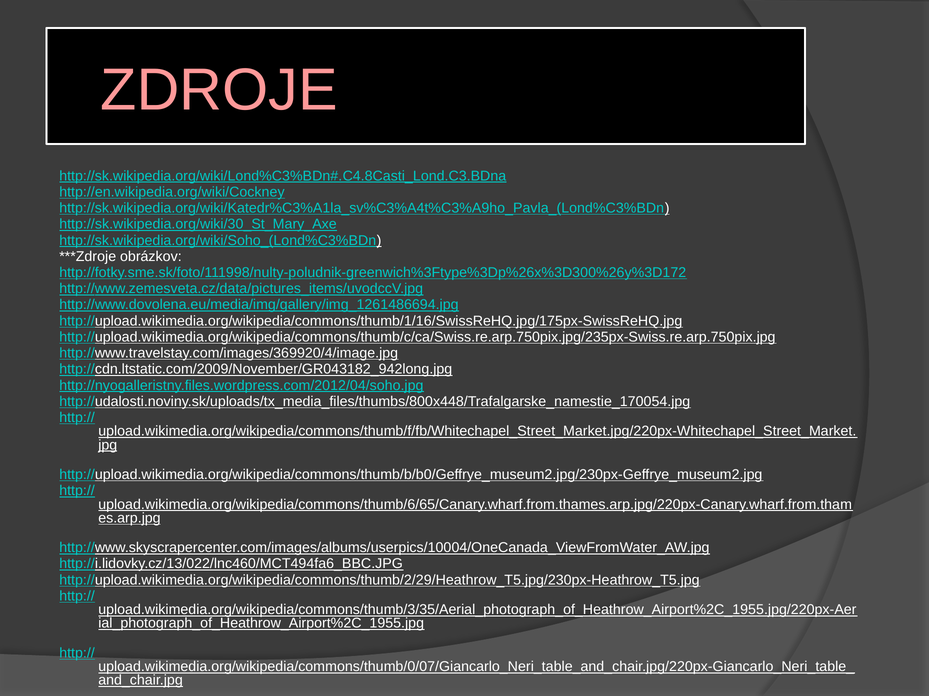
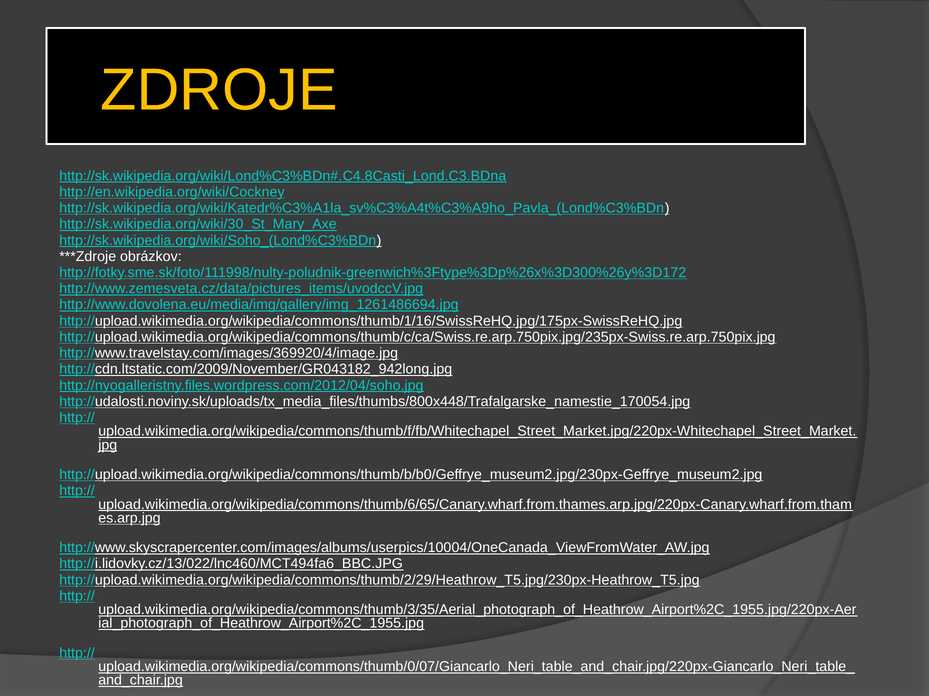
ZDROJE colour: pink -> yellow
